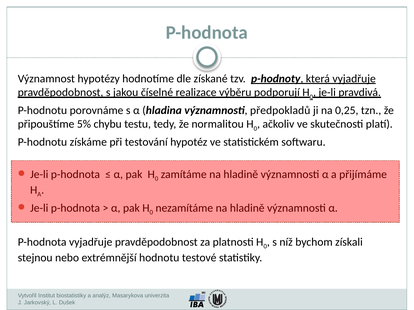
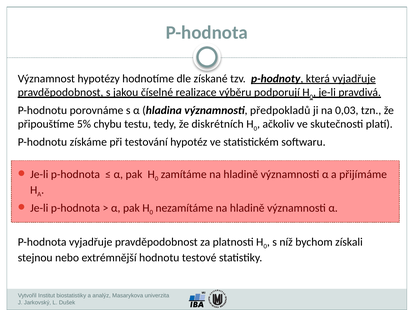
0,25: 0,25 -> 0,03
normalitou: normalitou -> diskrétních
